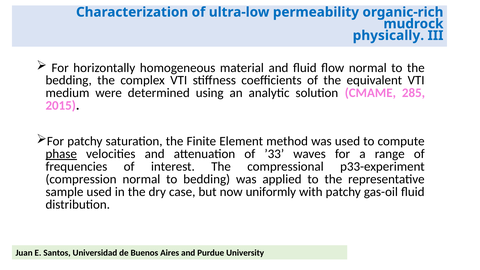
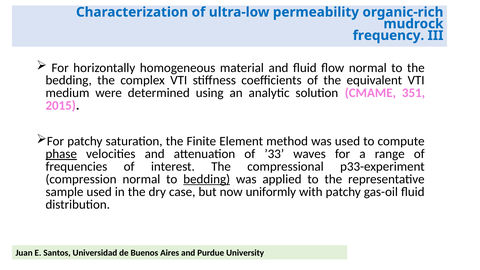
physically: physically -> frequency
285: 285 -> 351
bedding at (207, 179) underline: none -> present
